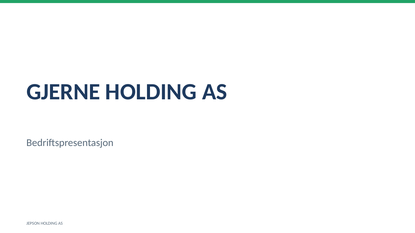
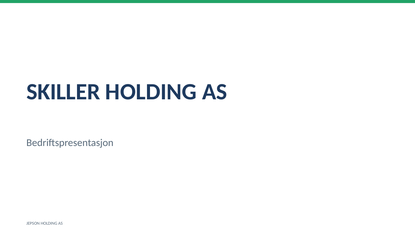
GJERNE: GJERNE -> SKILLER
